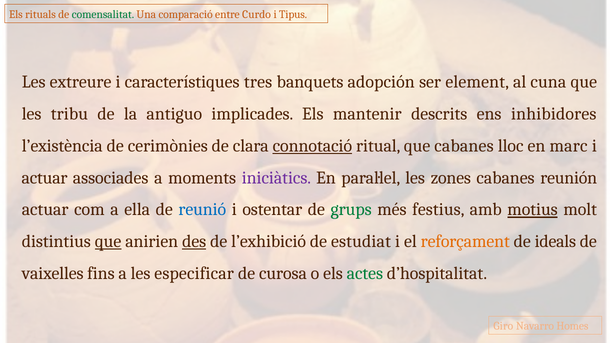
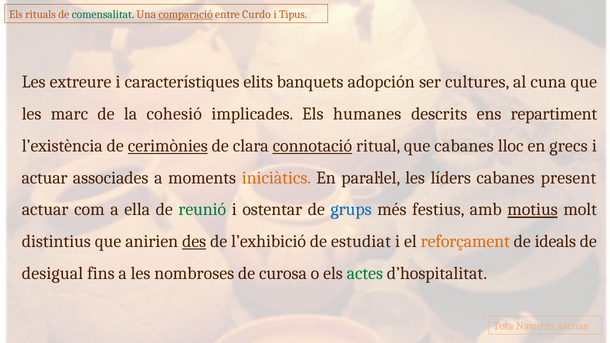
comparació underline: none -> present
tres: tres -> elits
element: element -> cultures
tribu: tribu -> marc
antiguo: antiguo -> cohesió
mantenir: mantenir -> humanes
inhibidores: inhibidores -> repartiment
cerimònies underline: none -> present
marc: marc -> grecs
iniciàtics colour: purple -> orange
zones: zones -> líders
reunión: reunión -> present
reunió colour: blue -> green
grups colour: green -> blue
que at (108, 242) underline: present -> none
vaixelles: vaixelles -> desigual
especificar: especificar -> nombroses
Giro: Giro -> Tota
Homes: Homes -> Atenas
